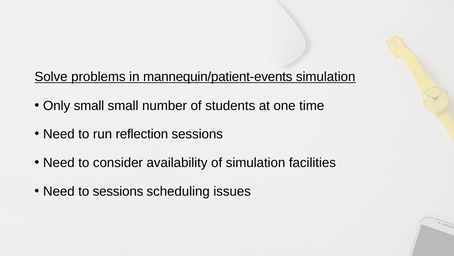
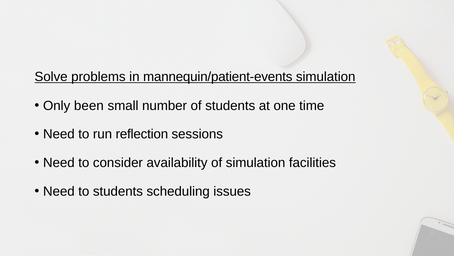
Only small: small -> been
to sessions: sessions -> students
